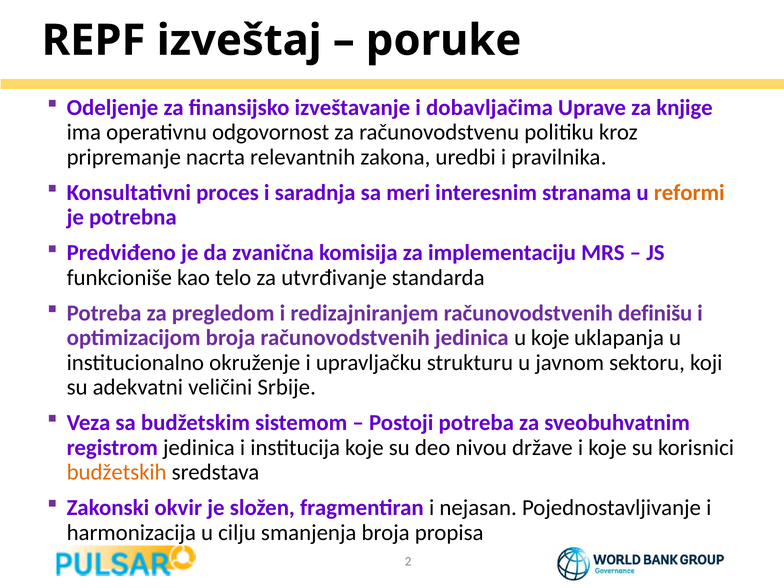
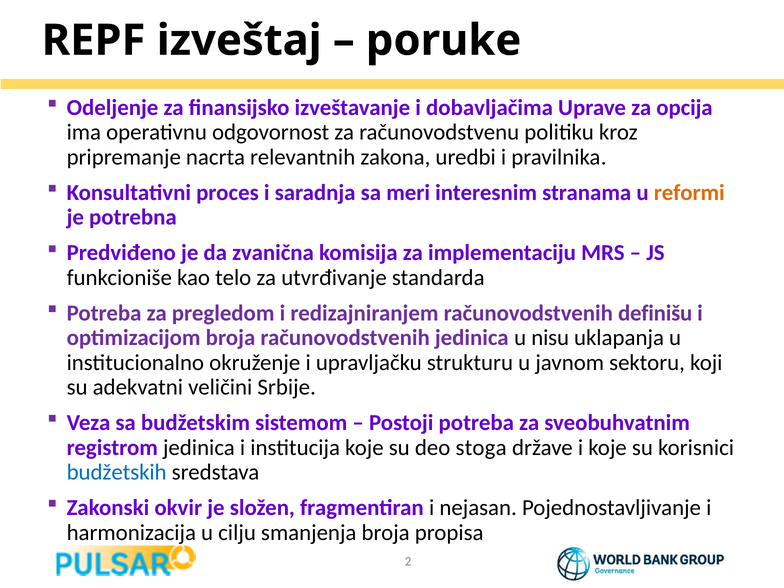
knjige: knjige -> opcija
u koje: koje -> nisu
nivou: nivou -> stoga
budžetskih colour: orange -> blue
